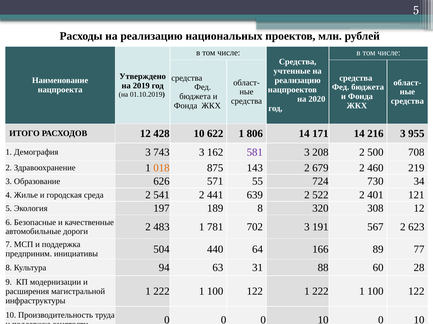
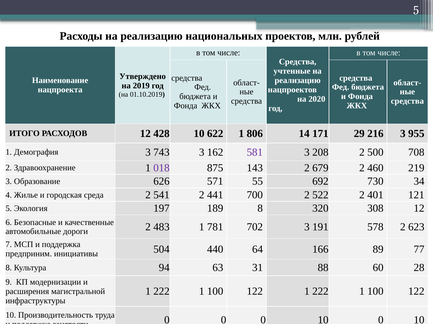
171 14: 14 -> 29
018 colour: orange -> purple
724: 724 -> 692
639: 639 -> 700
567: 567 -> 578
